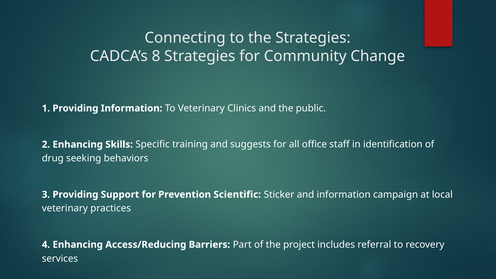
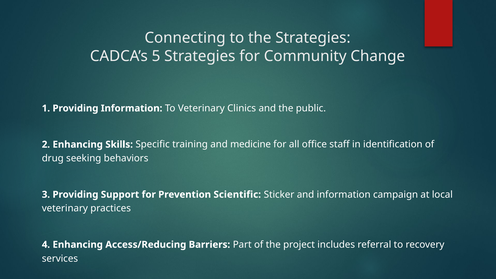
8: 8 -> 5
suggests: suggests -> medicine
